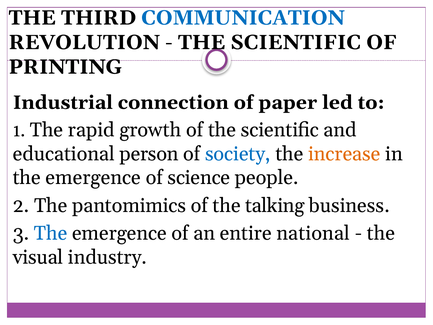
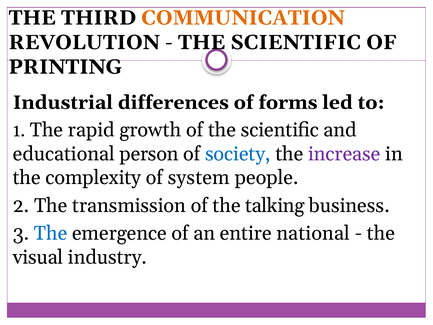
COMMUNICATION colour: blue -> orange
connection: connection -> differences
paper: paper -> forms
increase colour: orange -> purple
emergence at (93, 178): emergence -> complexity
science: science -> system
pantomimics: pantomimics -> transmission
